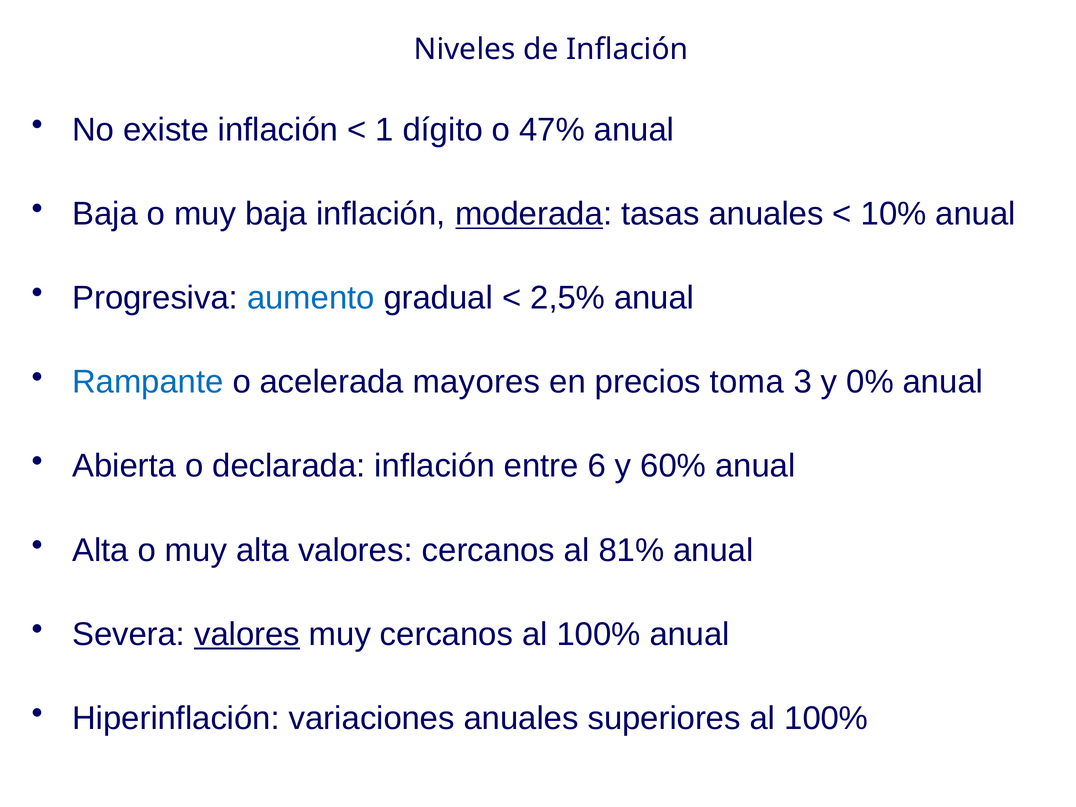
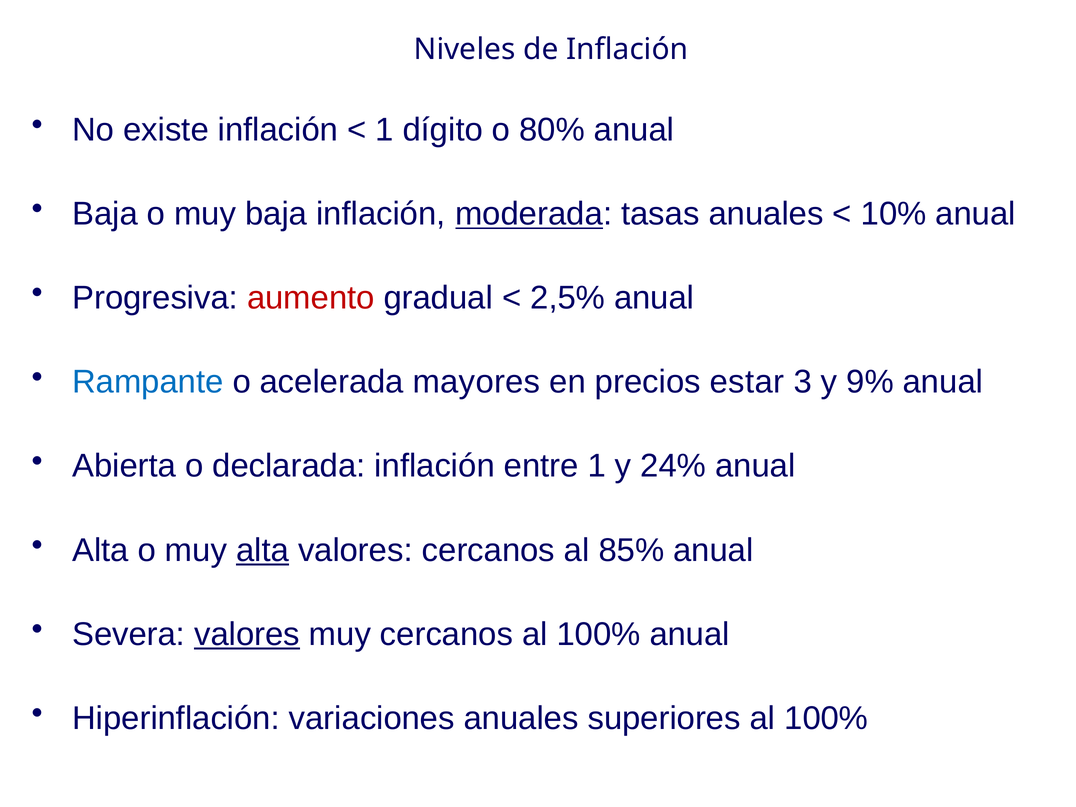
47%: 47% -> 80%
aumento colour: blue -> red
toma: toma -> estar
0%: 0% -> 9%
entre 6: 6 -> 1
60%: 60% -> 24%
alta at (263, 550) underline: none -> present
81%: 81% -> 85%
